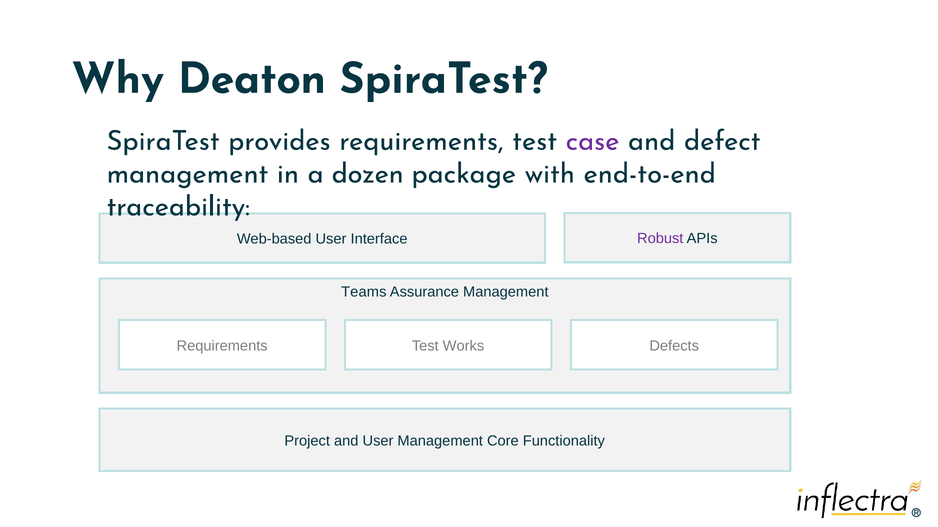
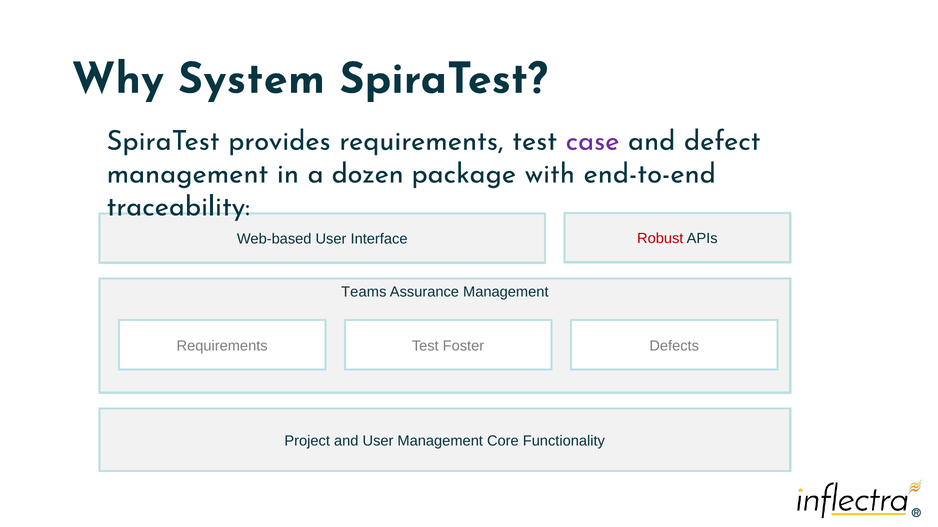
Deaton: Deaton -> System
Robust colour: purple -> red
Works: Works -> Foster
